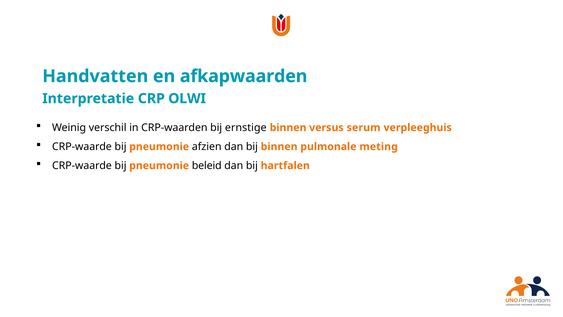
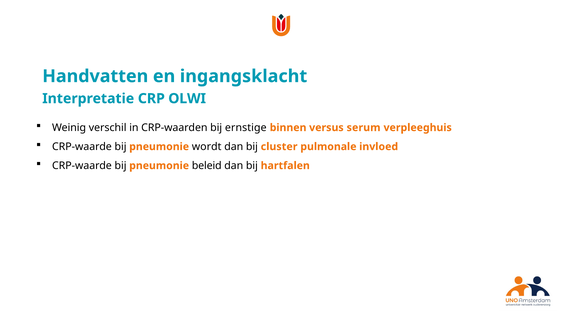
afkapwaarden: afkapwaarden -> ingangsklacht
afzien: afzien -> wordt
bij binnen: binnen -> cluster
meting: meting -> invloed
